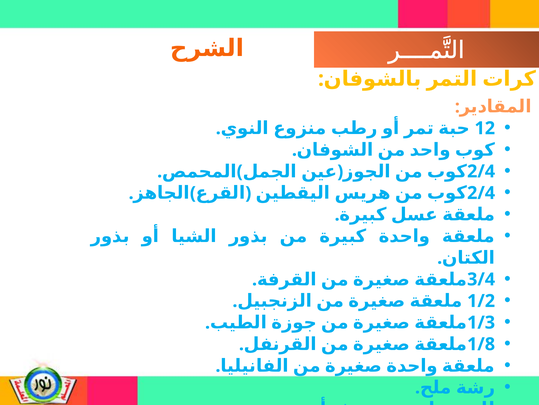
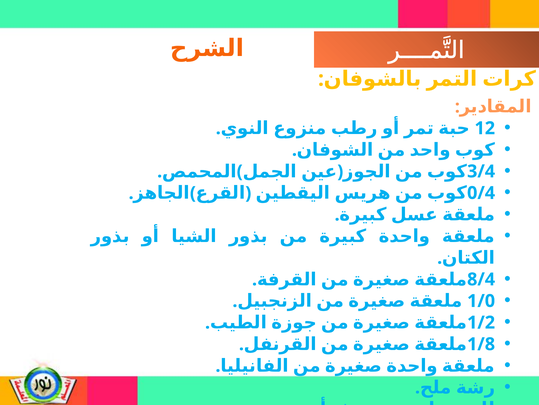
2/4 at (481, 171): 2/4 -> 3/4
2/4 at (481, 193): 2/4 -> 0/4
3/4: 3/4 -> 8/4
1/2: 1/2 -> 1/0
1/3: 1/3 -> 1/2
